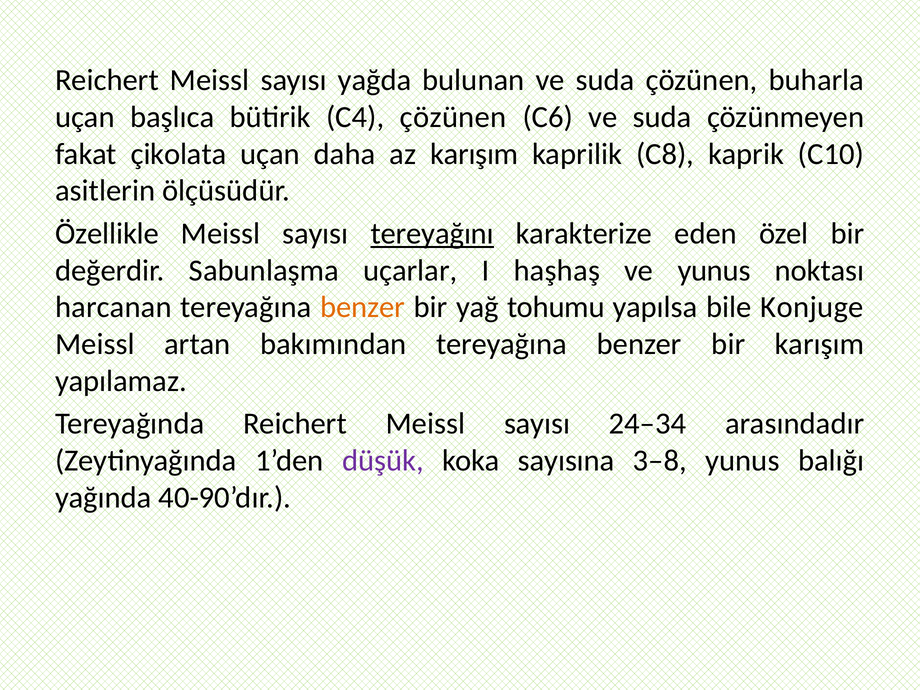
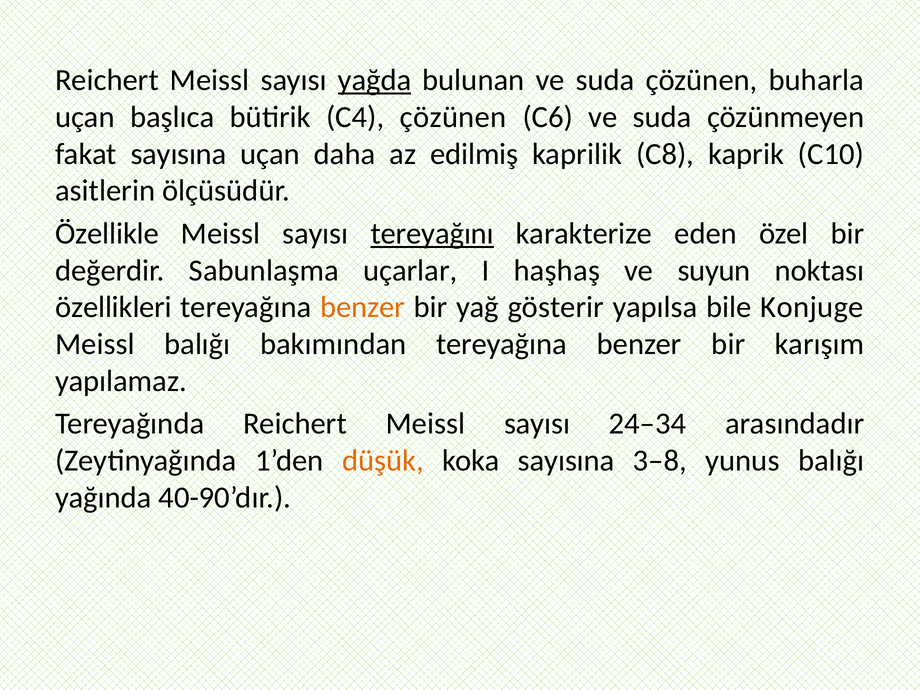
yağda underline: none -> present
fakat çikolata: çikolata -> sayısına
az karışım: karışım -> edilmiş
ve yunus: yunus -> suyun
harcanan: harcanan -> özellikleri
tohumu: tohumu -> gösterir
Meissl artan: artan -> balığı
düşük colour: purple -> orange
